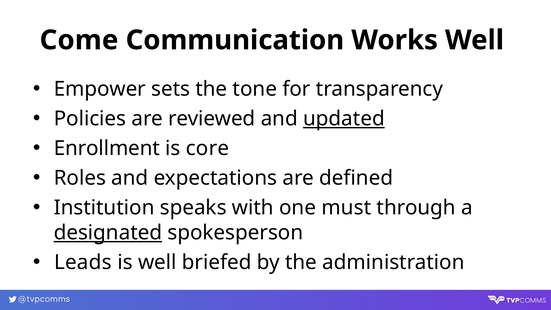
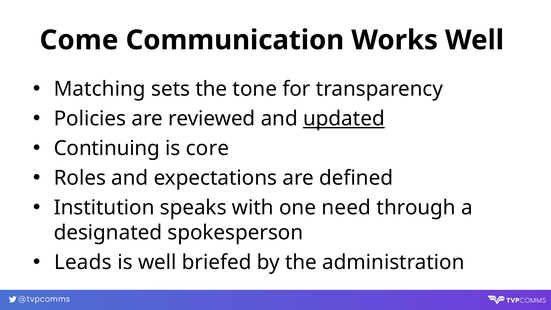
Empower: Empower -> Matching
Enrollment: Enrollment -> Continuing
must: must -> need
designated underline: present -> none
